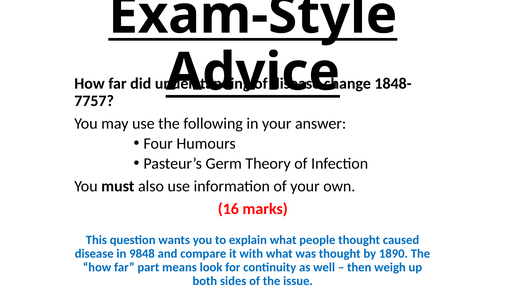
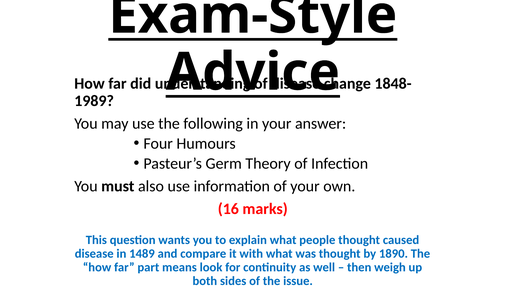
7757: 7757 -> 1989
9848: 9848 -> 1489
